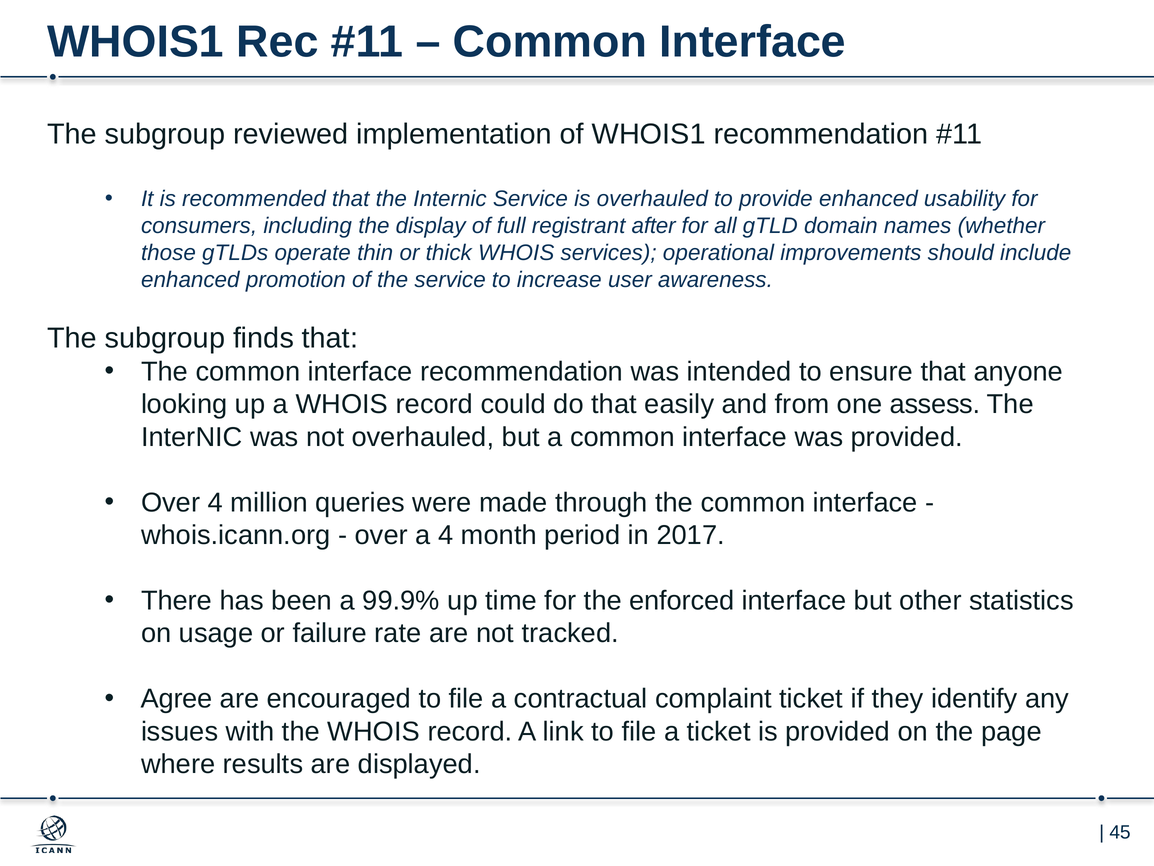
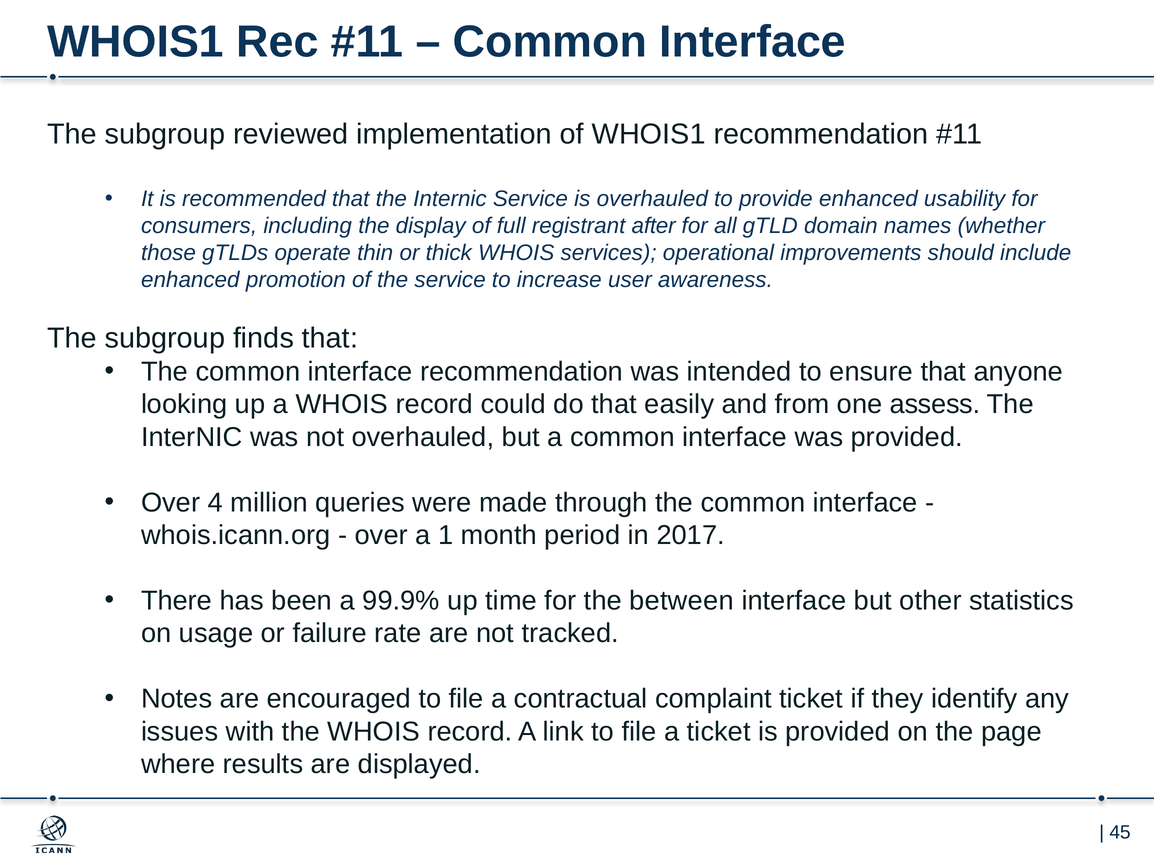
a 4: 4 -> 1
enforced: enforced -> between
Agree: Agree -> Notes
